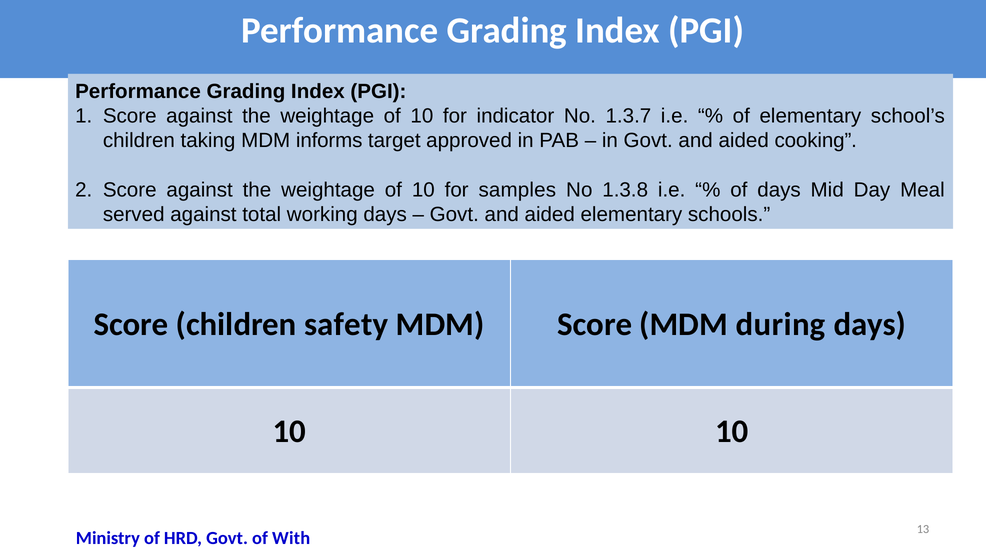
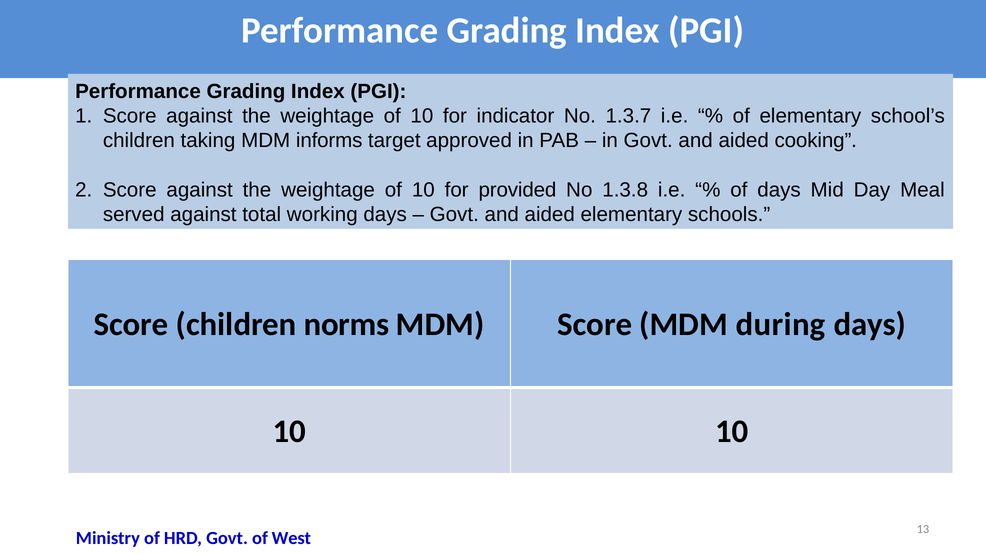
samples: samples -> provided
safety: safety -> norms
With: With -> West
